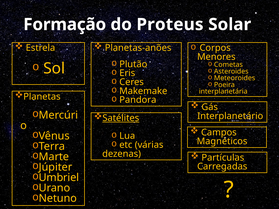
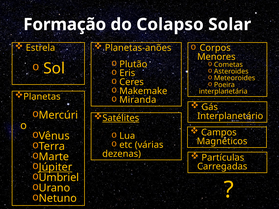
Proteus: Proteus -> Colapso
Pandora: Pandora -> Miranda
Júpiter underline: none -> present
